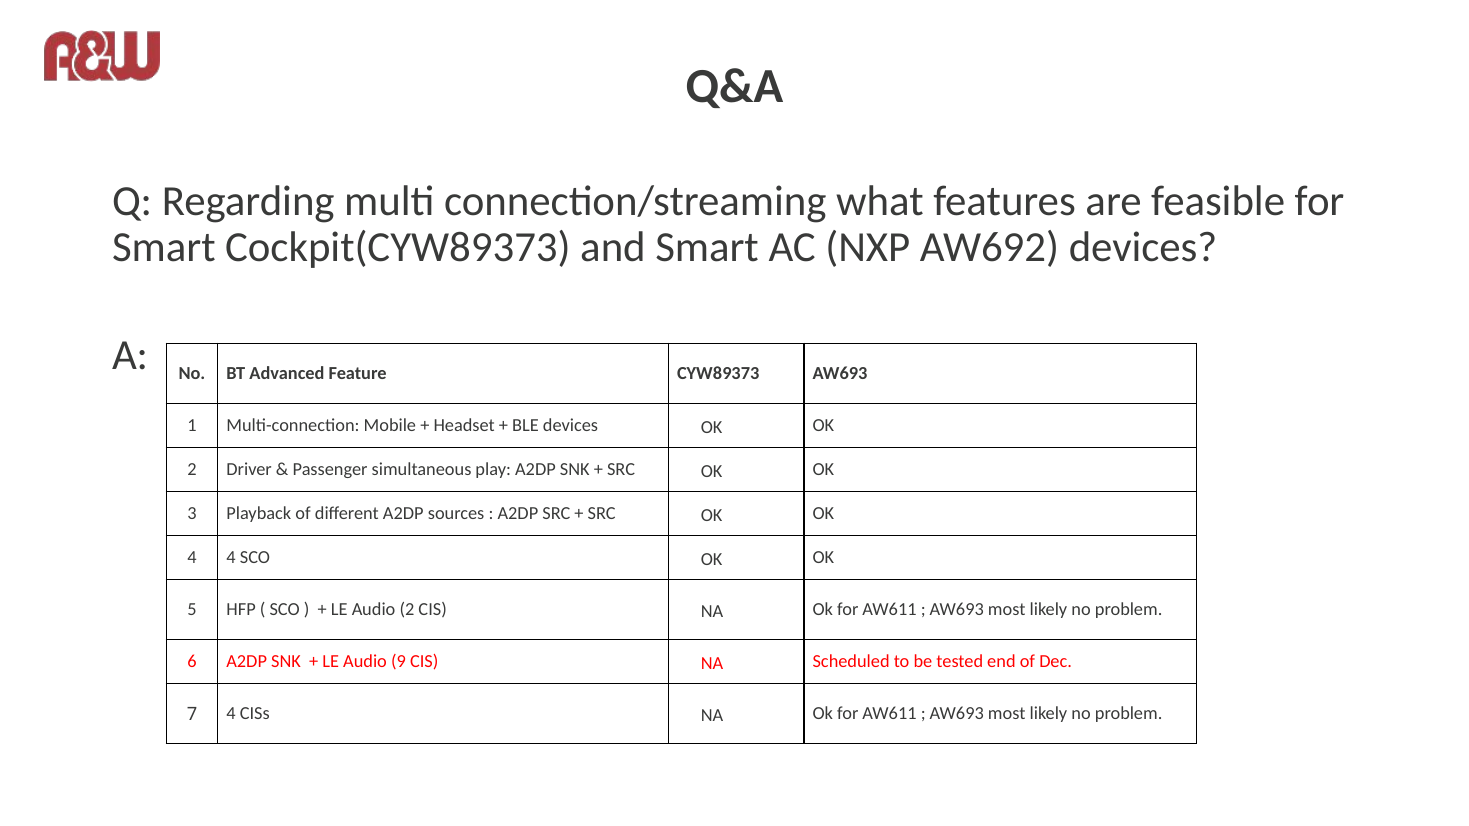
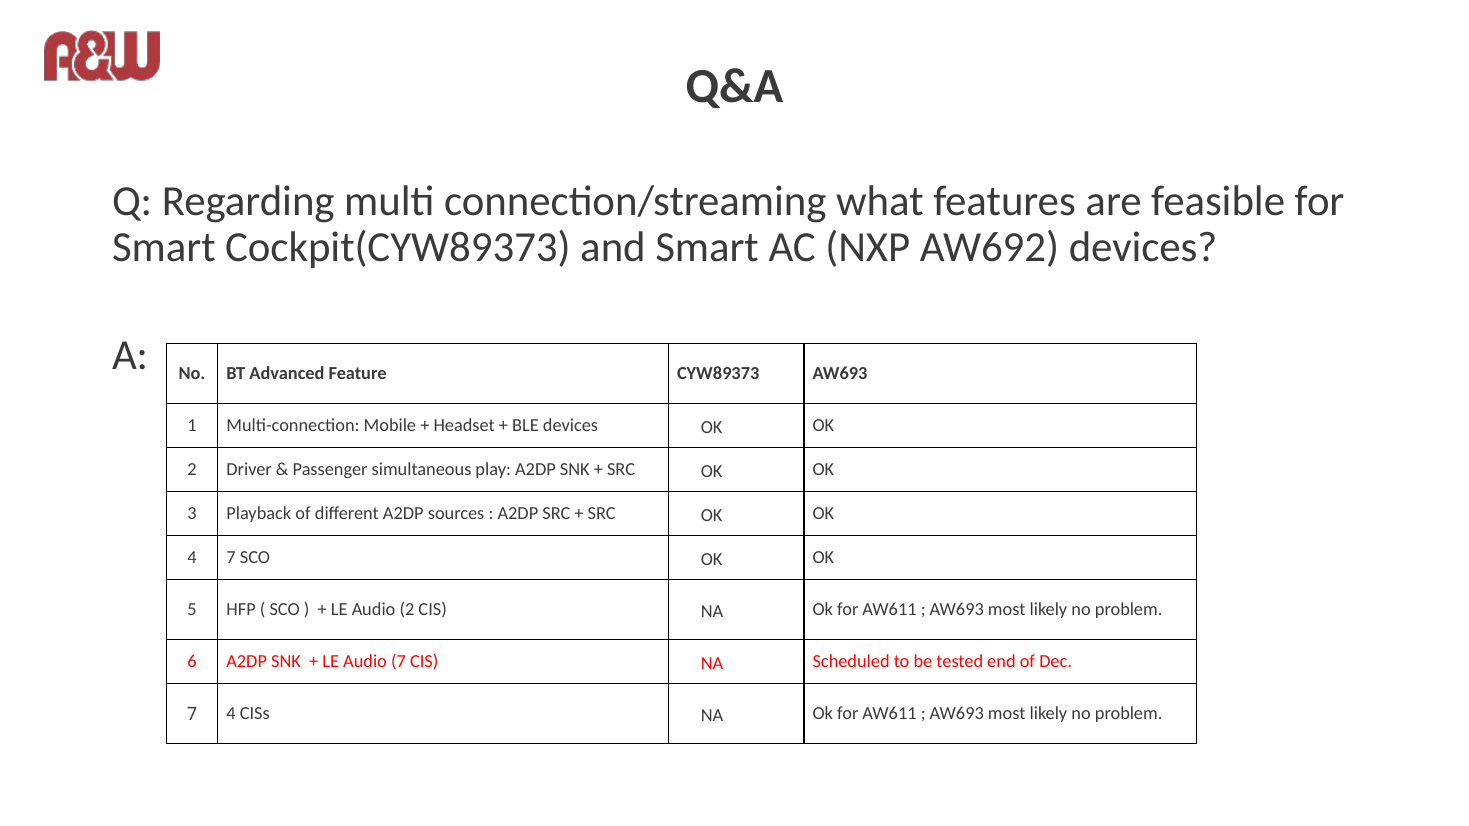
4 4: 4 -> 7
Audio 9: 9 -> 7
